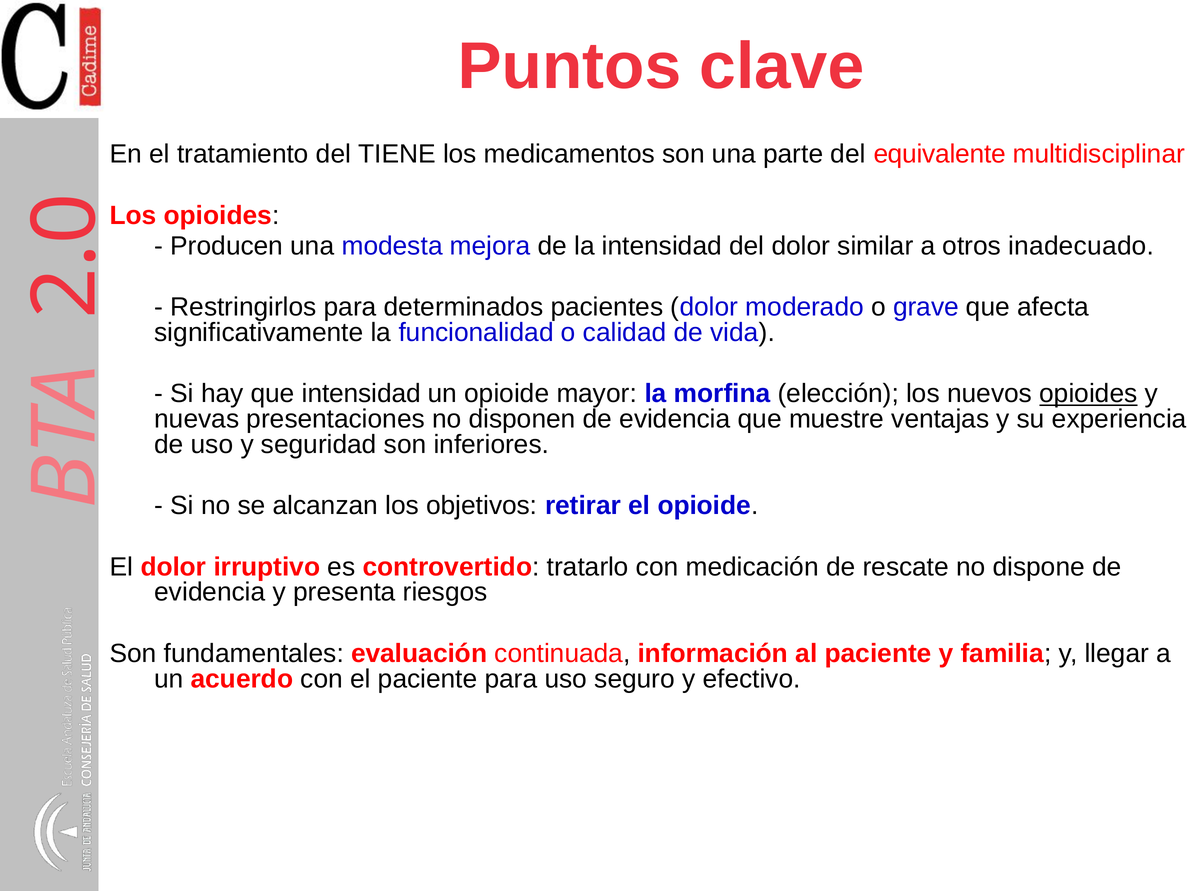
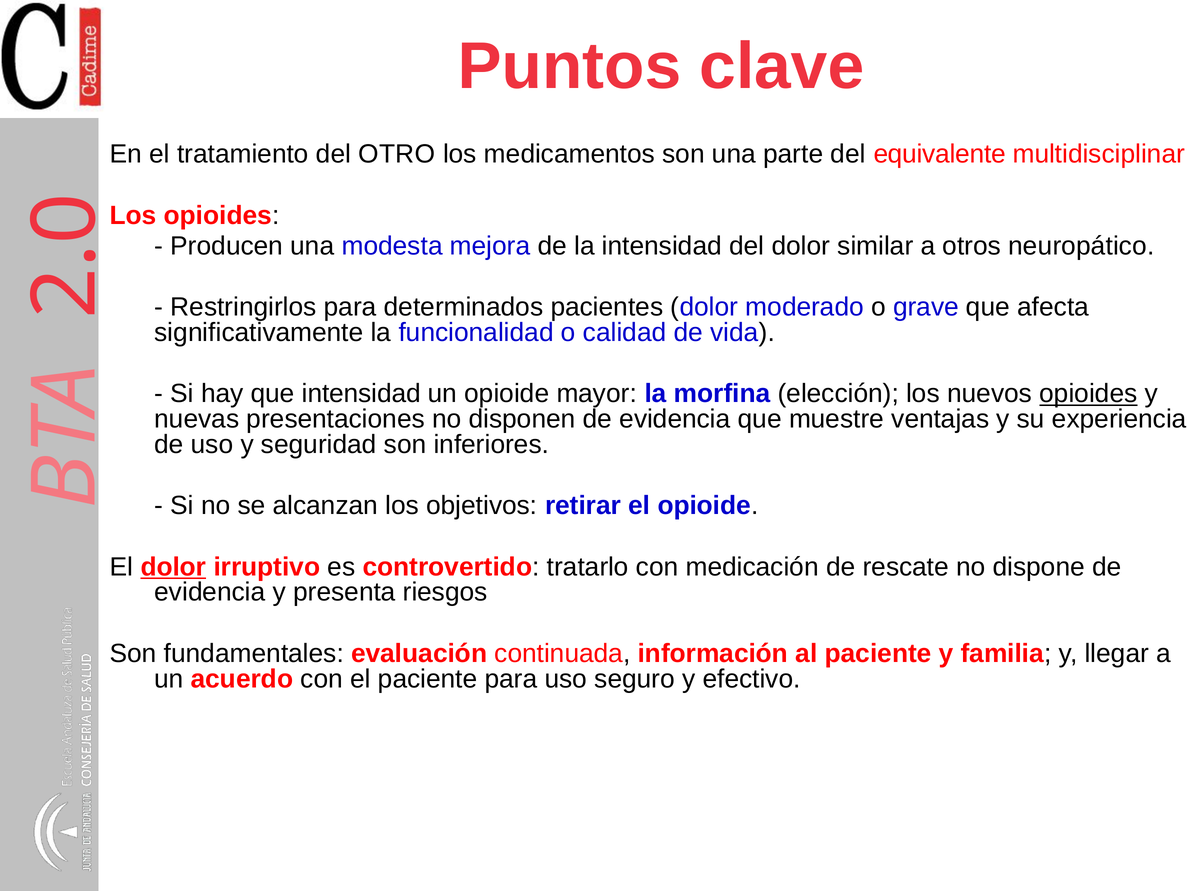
TIENE: TIENE -> OTRO
inadecuado: inadecuado -> neuropático
dolor at (173, 567) underline: none -> present
